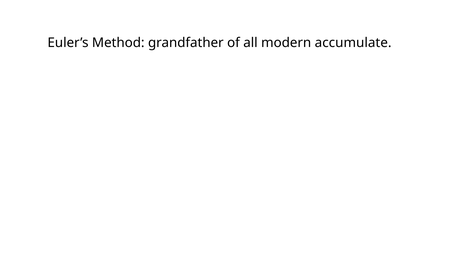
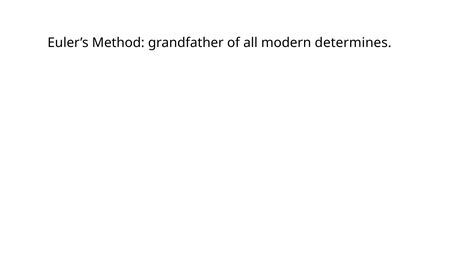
accumulate: accumulate -> determines
